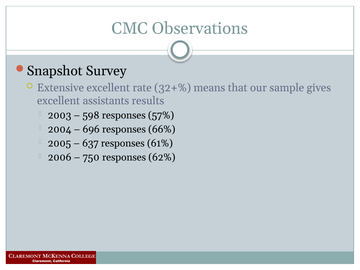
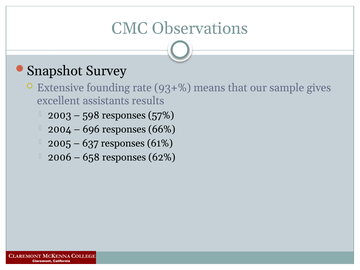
Extensive excellent: excellent -> founding
32+%: 32+% -> 93+%
750: 750 -> 658
